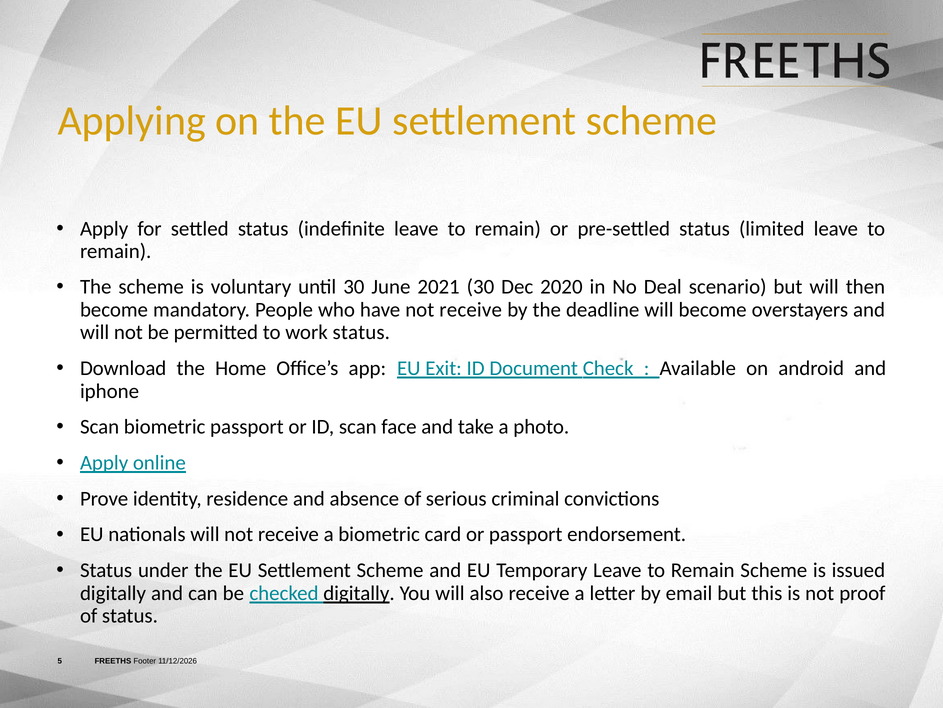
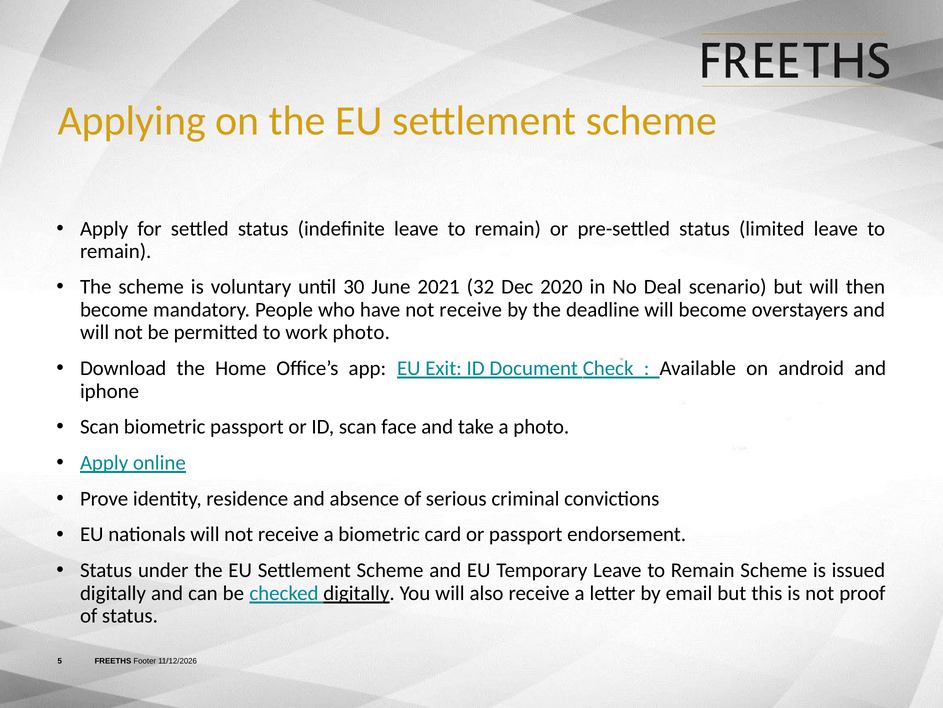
2021 30: 30 -> 32
work status: status -> photo
